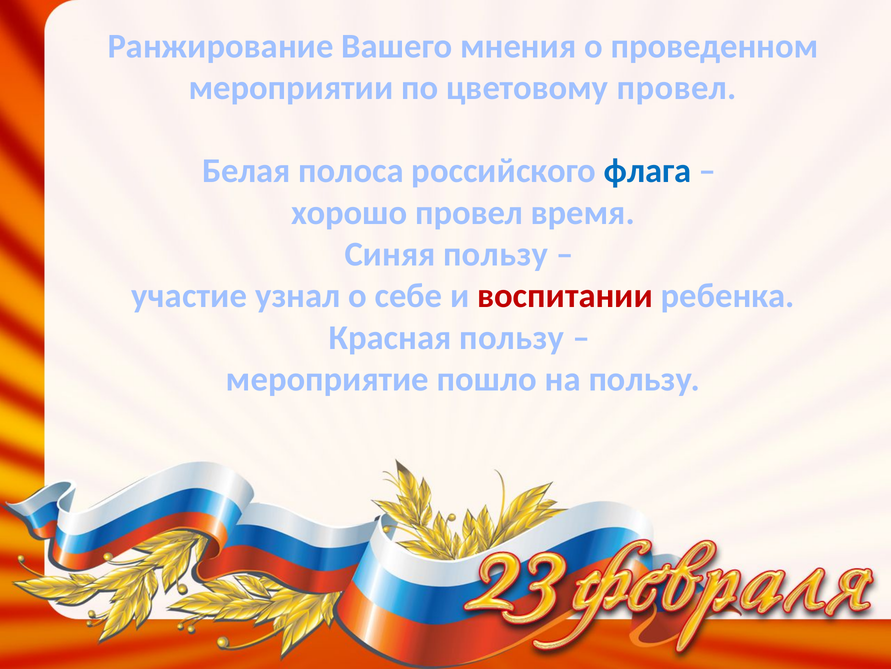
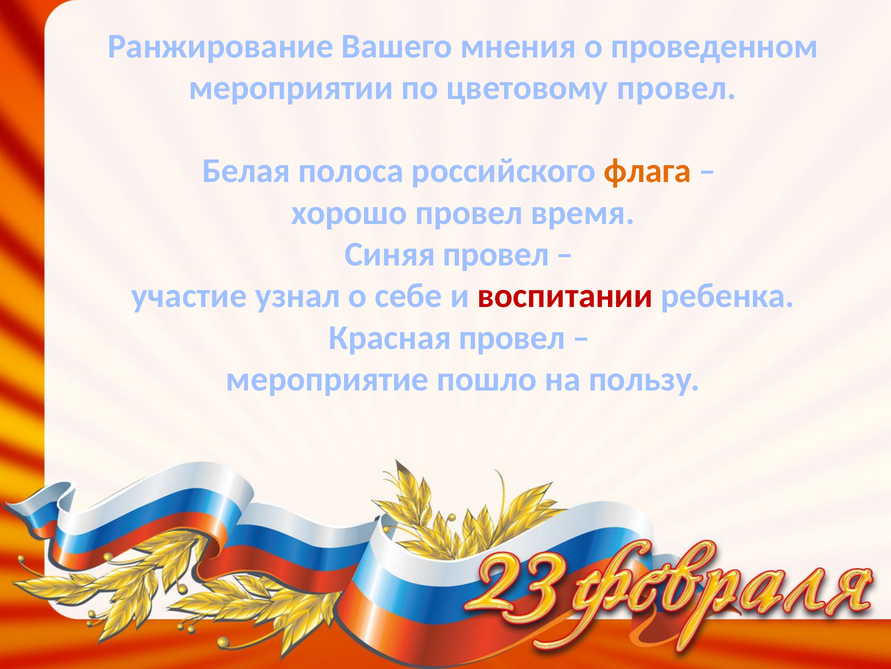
флага colour: blue -> orange
Синяя пользу: пользу -> провел
Красная пользу: пользу -> провел
